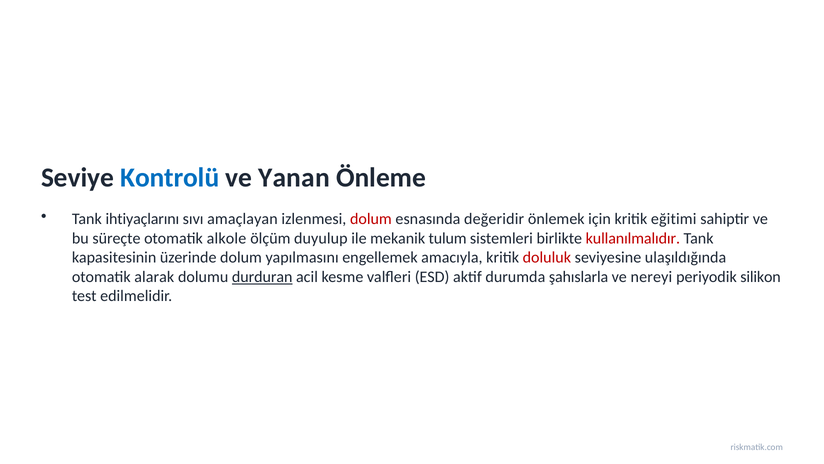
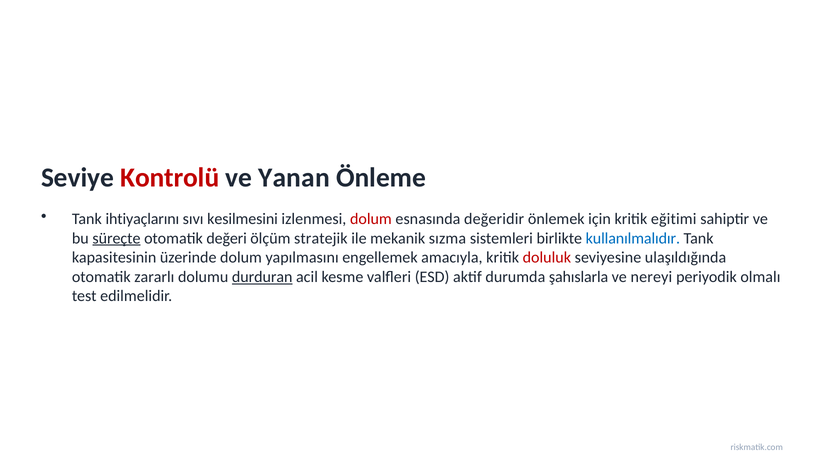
Kontrolü colour: blue -> red
amaçlayan: amaçlayan -> kesilmesini
süreçte underline: none -> present
alkole: alkole -> değeri
duyulup: duyulup -> stratejik
tulum: tulum -> sızma
kullanılmalıdır colour: red -> blue
alarak: alarak -> zararlı
silikon: silikon -> olmalı
